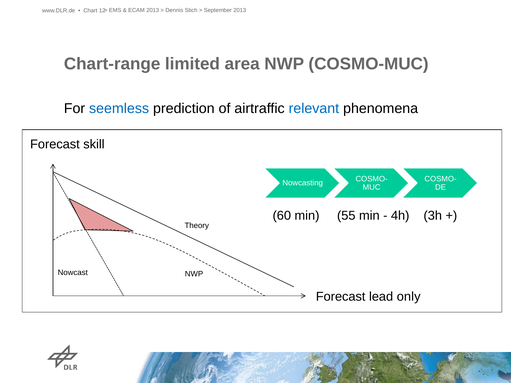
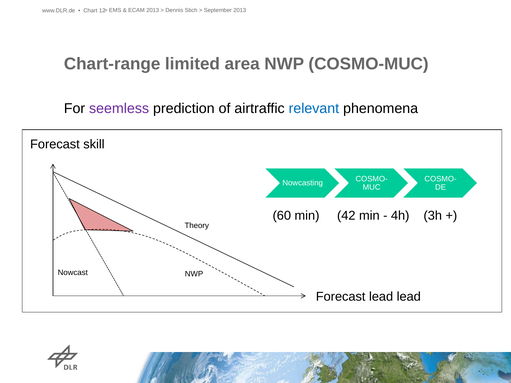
seemless colour: blue -> purple
55: 55 -> 42
lead only: only -> lead
